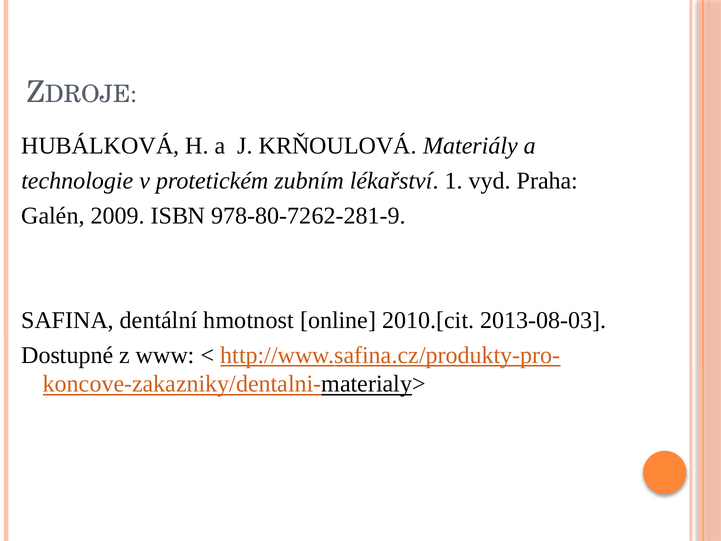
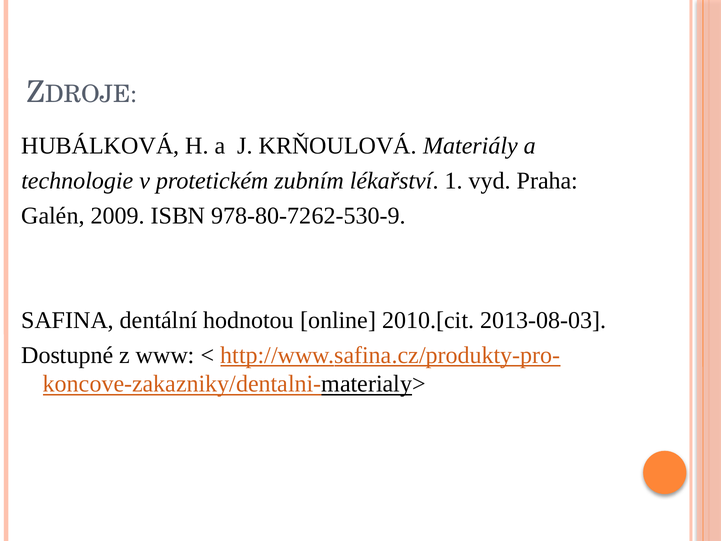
978-80-7262-281-9: 978-80-7262-281-9 -> 978-80-7262-530-9
hmotnost: hmotnost -> hodnotou
